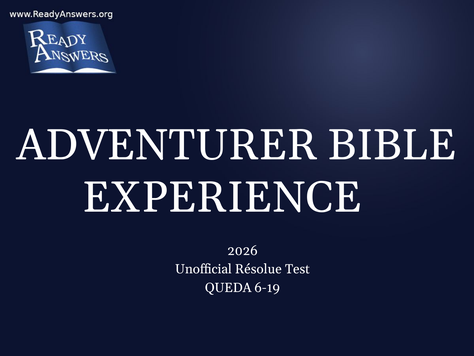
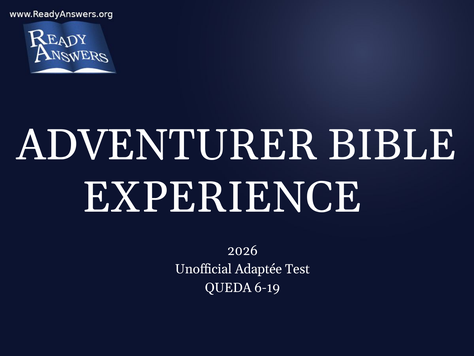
Résolue: Résolue -> Adaptée
